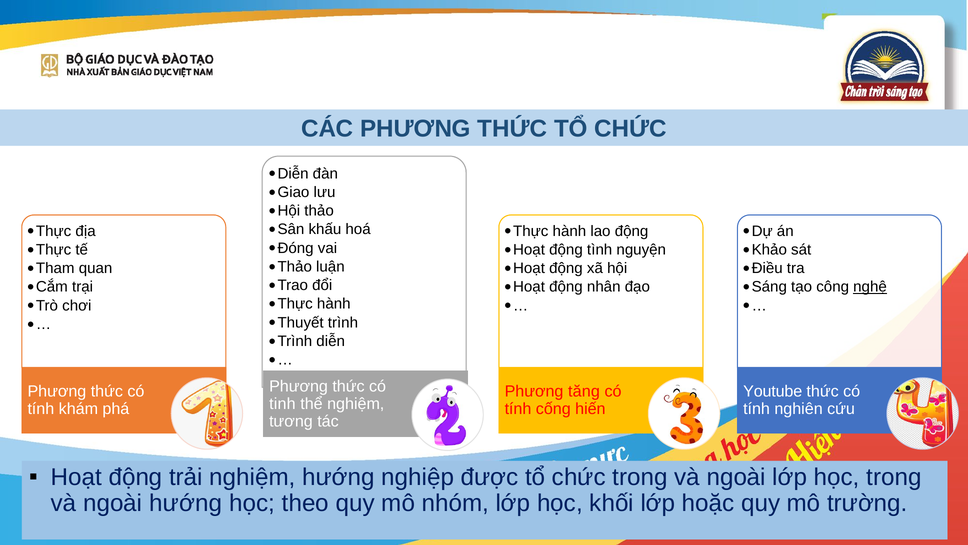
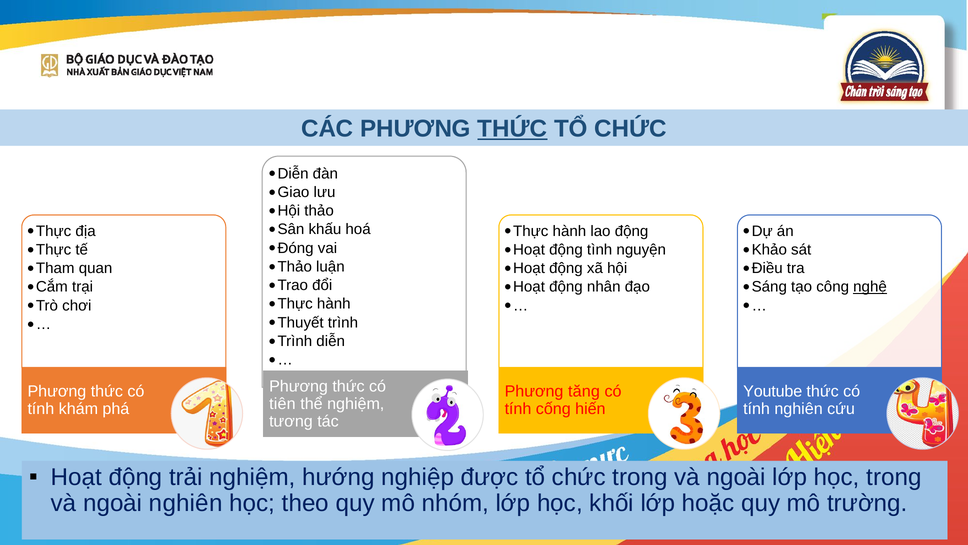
THỨC at (512, 129) underline: none -> present
tinh: tinh -> tiên
ngoài hướng: hướng -> nghiên
